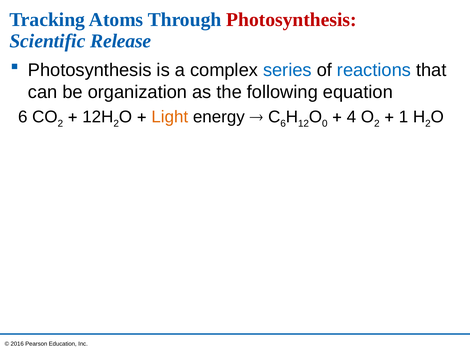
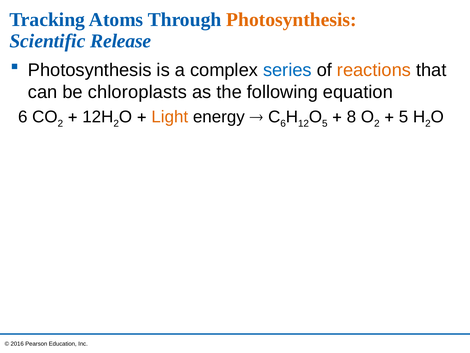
Photosynthesis at (291, 20) colour: red -> orange
reactions colour: blue -> orange
organization: organization -> chloroplasts
0 at (325, 123): 0 -> 5
4: 4 -> 8
1 at (404, 117): 1 -> 5
